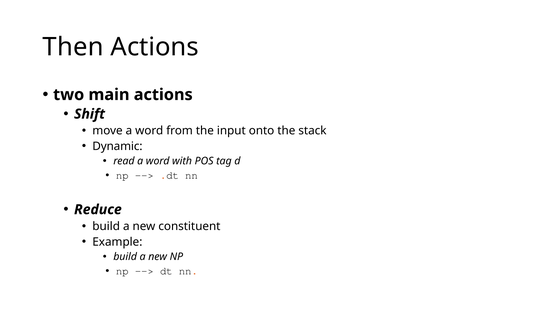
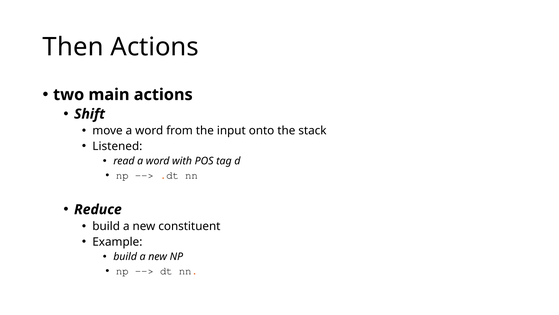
Dynamic: Dynamic -> Listened
